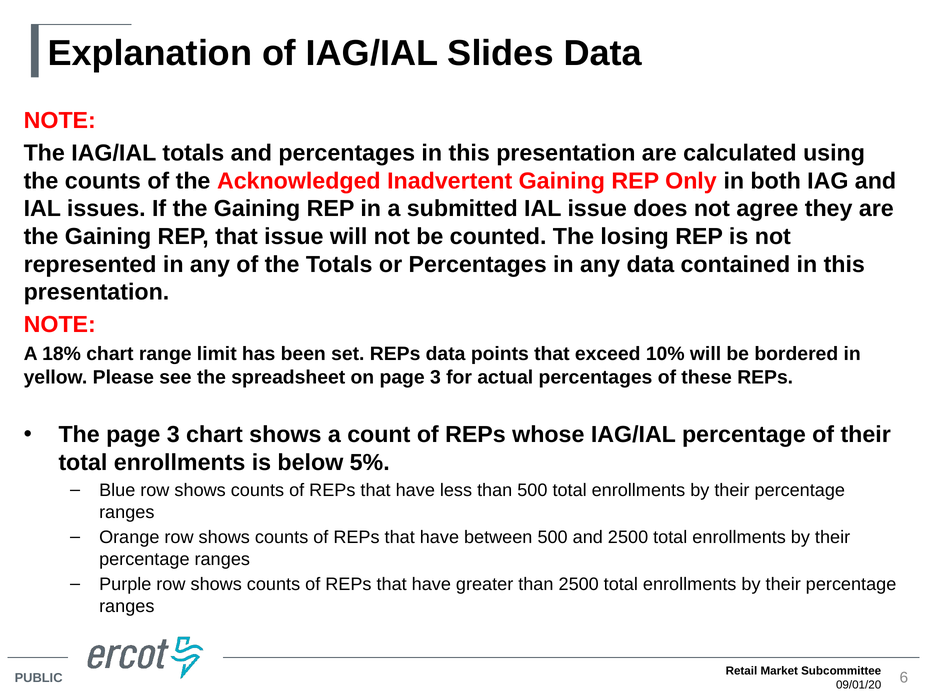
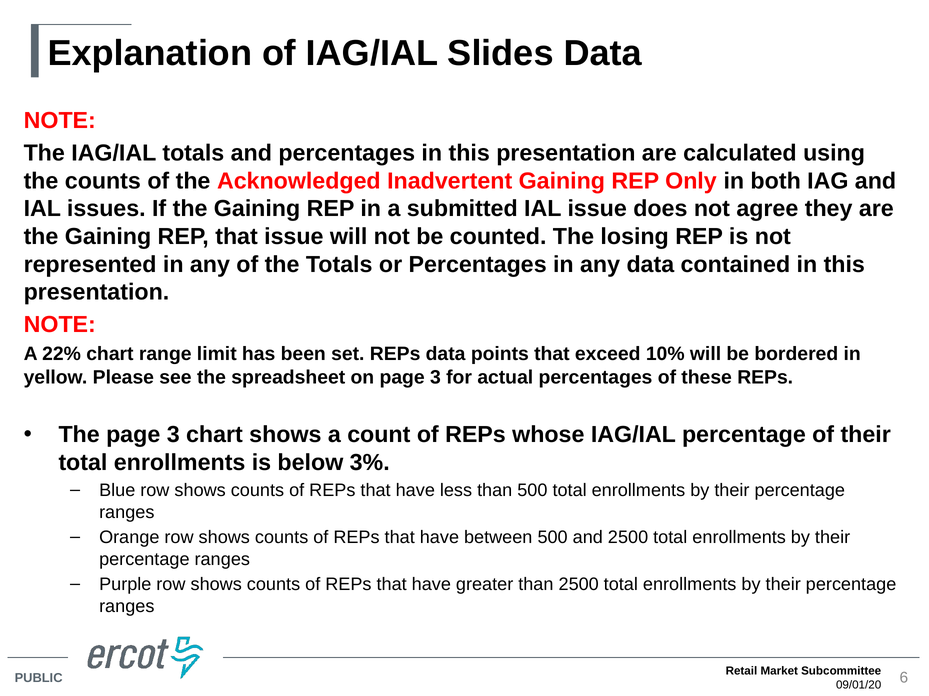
18%: 18% -> 22%
5%: 5% -> 3%
